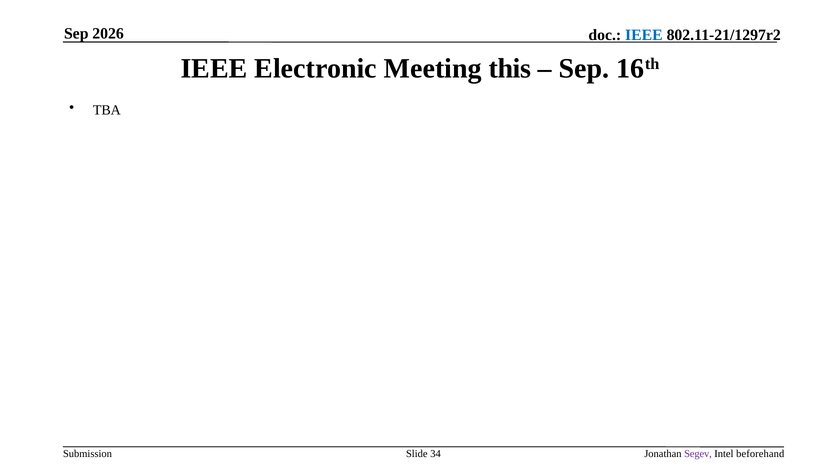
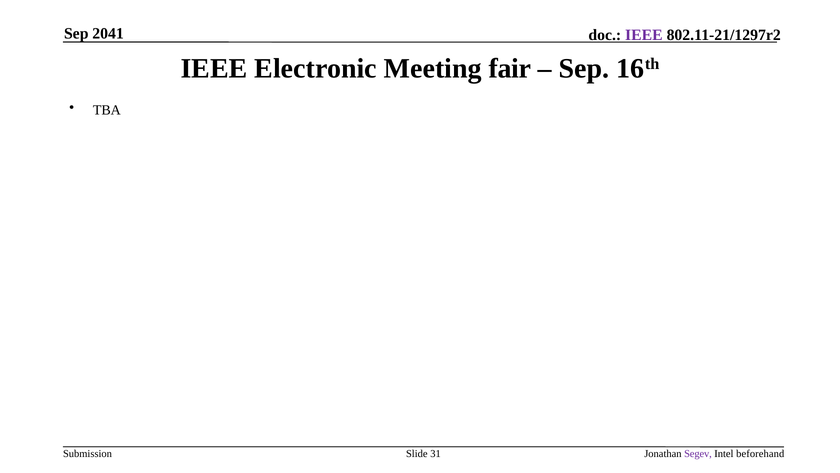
2026: 2026 -> 2041
IEEE at (644, 35) colour: blue -> purple
this: this -> fair
34: 34 -> 31
